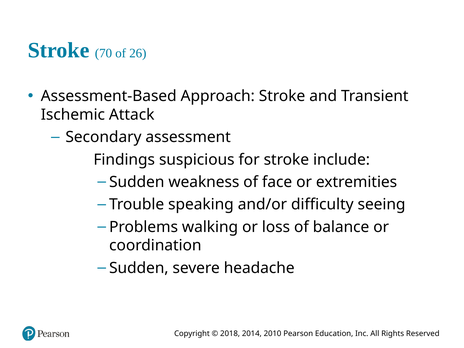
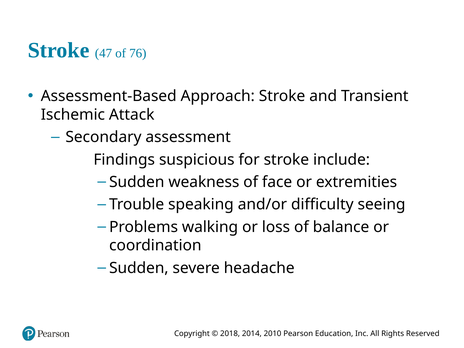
70: 70 -> 47
26: 26 -> 76
